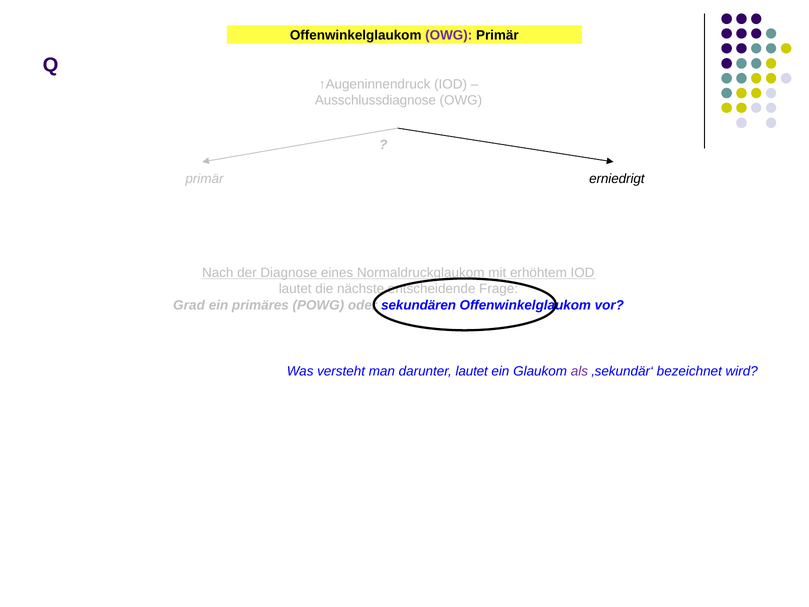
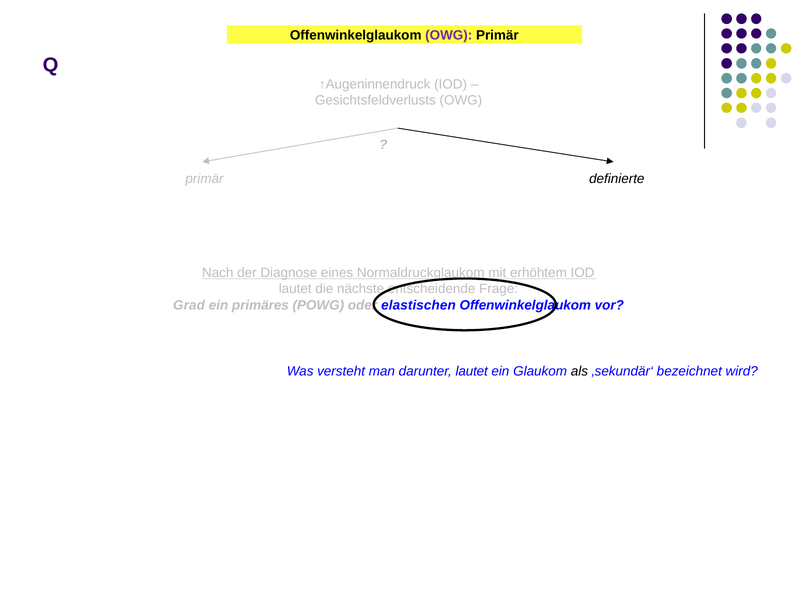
Ausschlussdiagnose: Ausschlussdiagnose -> Gesichtsfeldverlusts
erniedrigt: erniedrigt -> definierte
sekundären: sekundären -> elastischen
als colour: purple -> black
